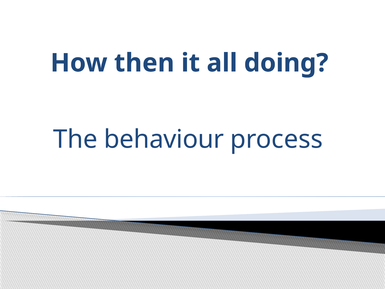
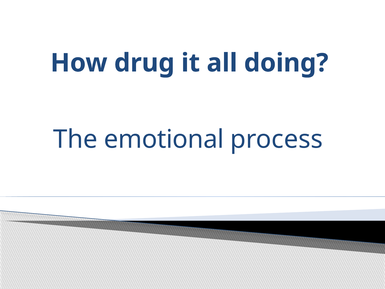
then: then -> drug
behaviour: behaviour -> emotional
